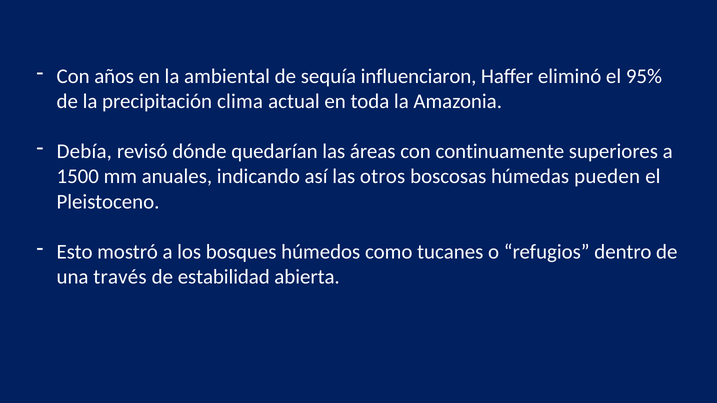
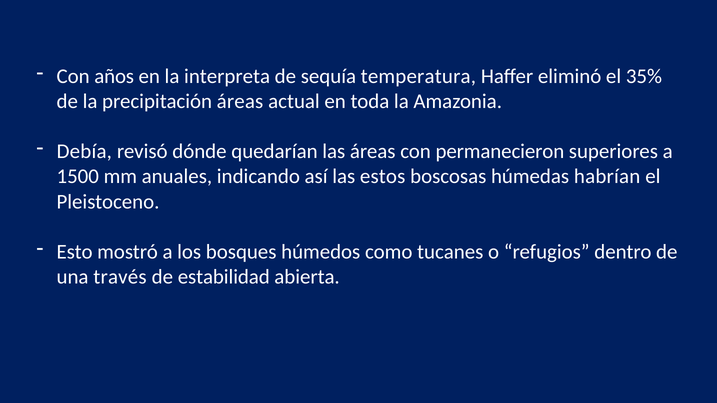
ambiental: ambiental -> interpreta
influenciaron: influenciaron -> temperatura
95%: 95% -> 35%
precipitación clima: clima -> áreas
continuamente: continuamente -> permanecieron
otros: otros -> estos
pueden: pueden -> habrían
